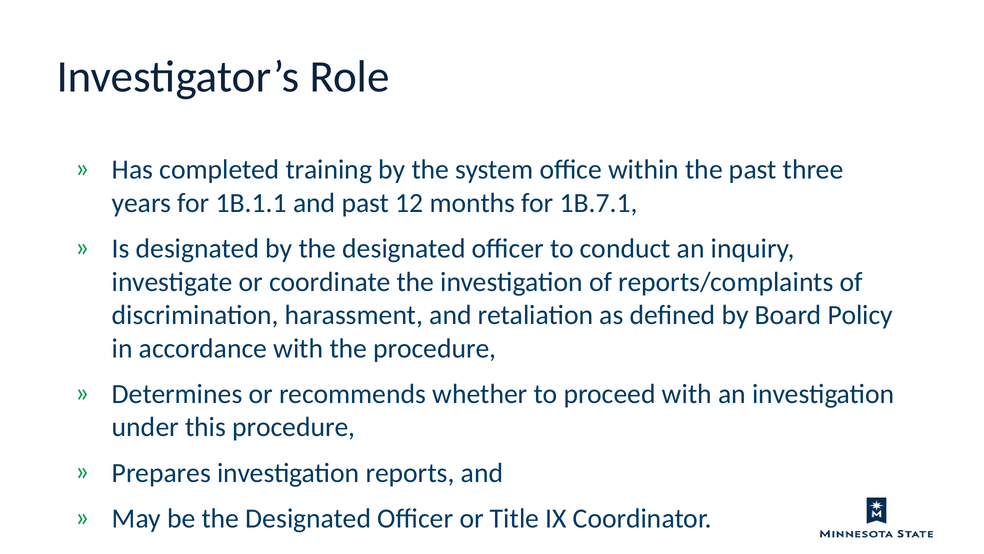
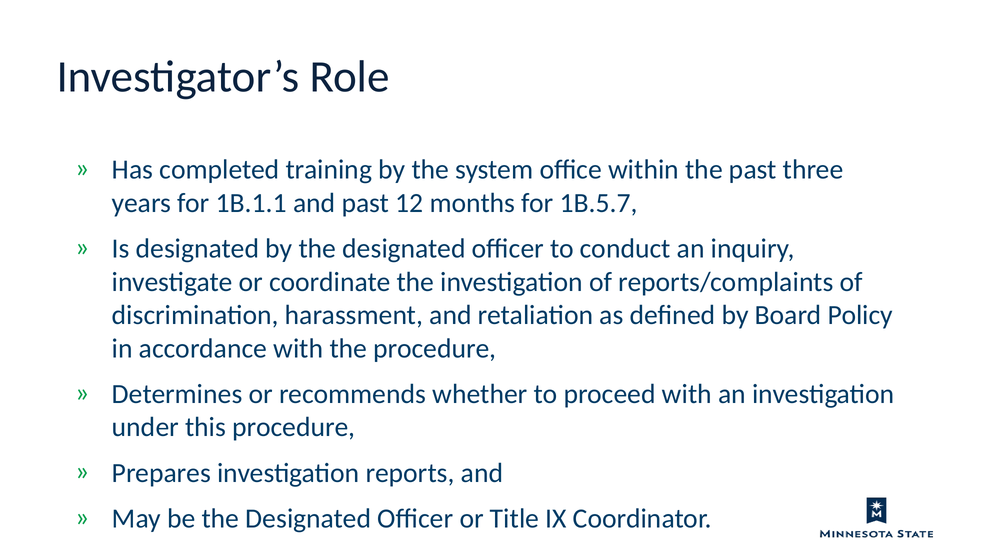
1B.7.1: 1B.7.1 -> 1B.5.7
